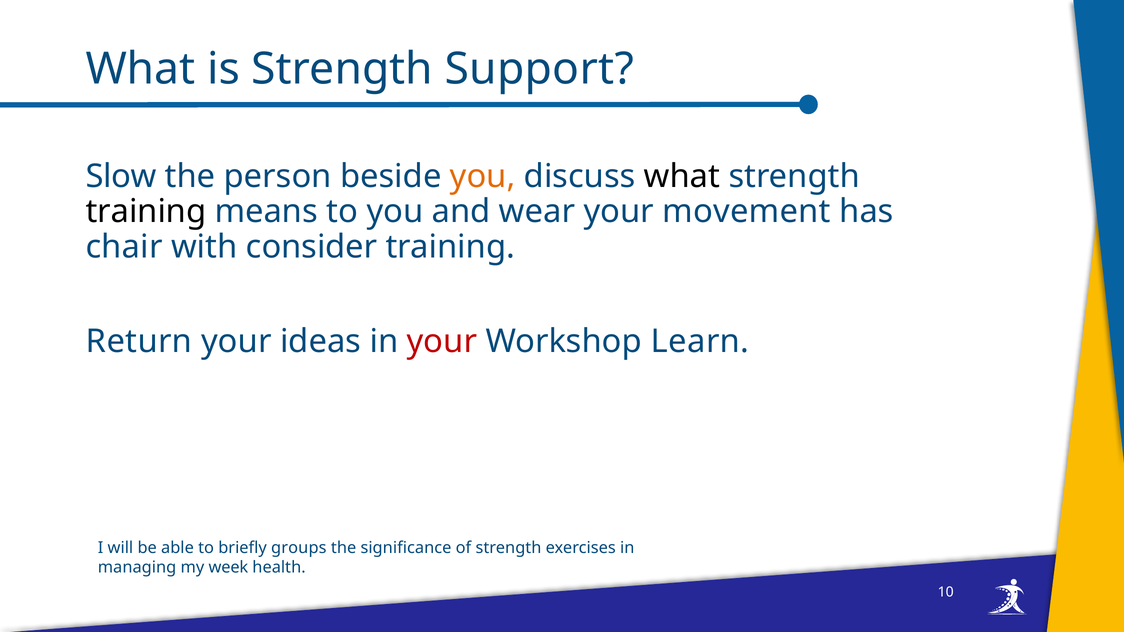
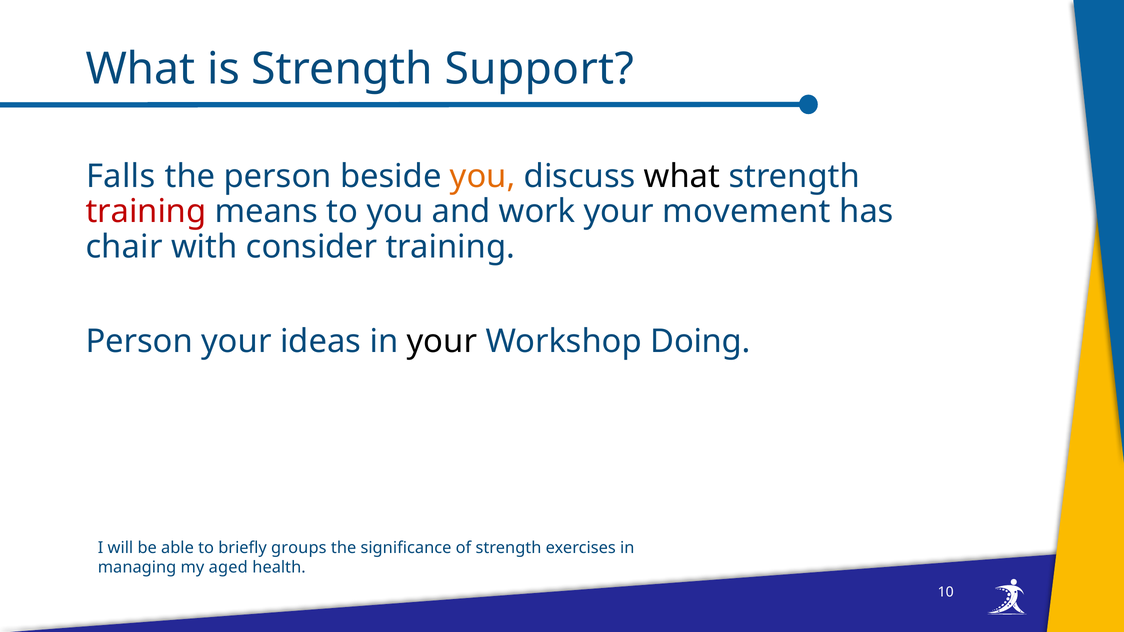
Slow: Slow -> Falls
training at (146, 212) colour: black -> red
wear: wear -> work
Return at (139, 341): Return -> Person
your at (442, 341) colour: red -> black
Learn: Learn -> Doing
week: week -> aged
